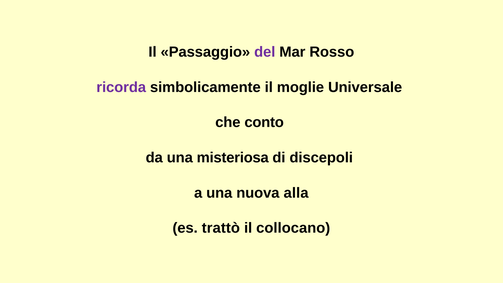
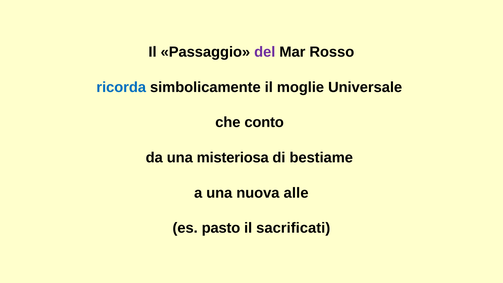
ricorda colour: purple -> blue
discepoli: discepoli -> bestiame
alla: alla -> alle
trattò: trattò -> pasto
collocano: collocano -> sacrificati
